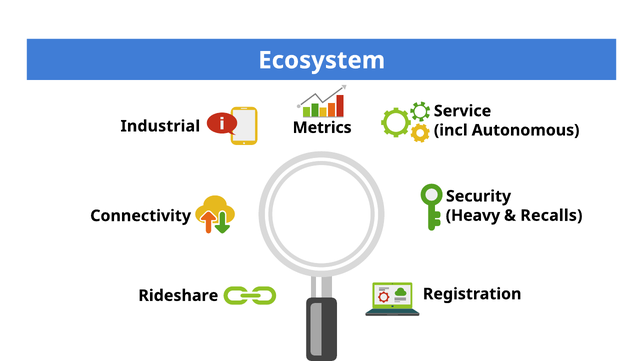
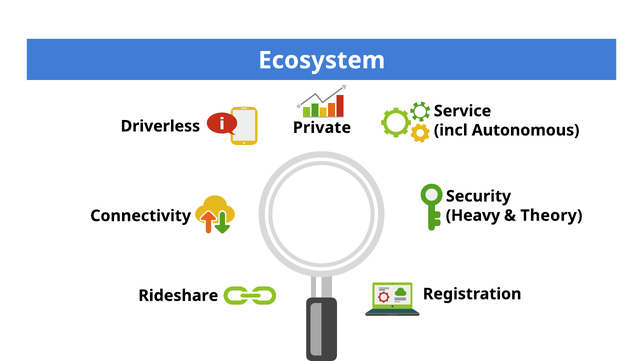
Industrial: Industrial -> Driverless
Metrics: Metrics -> Private
Recalls: Recalls -> Theory
